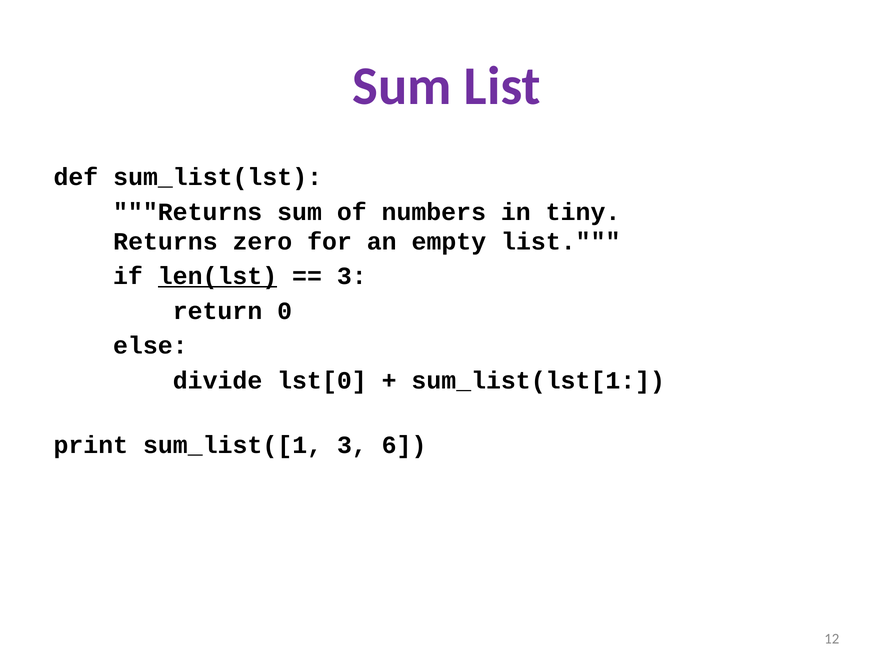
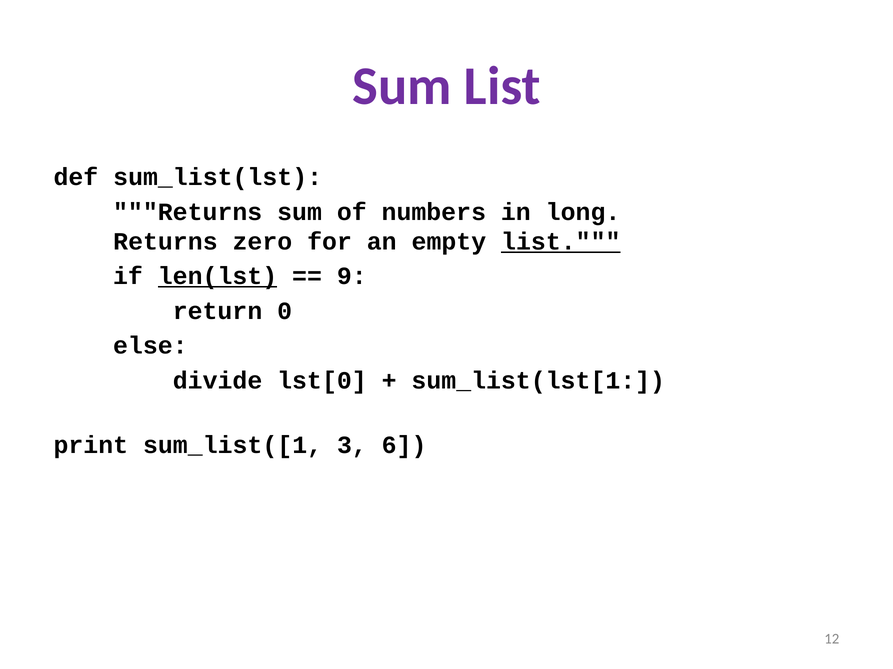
tiny: tiny -> long
list at (561, 242) underline: none -> present
3 at (352, 277): 3 -> 9
